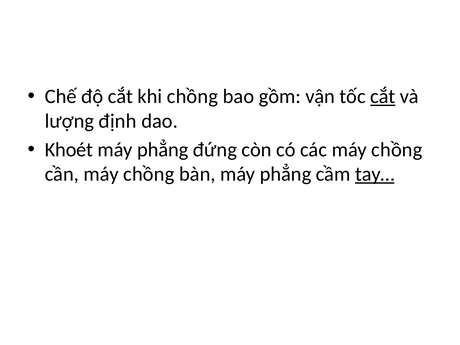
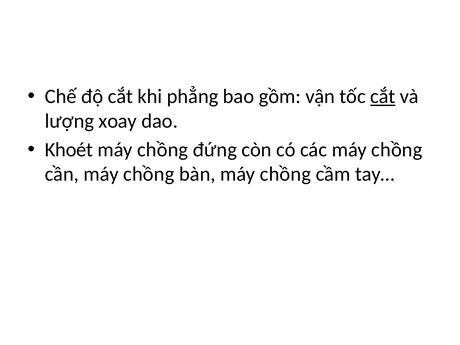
khi chồng: chồng -> phẳng
định: định -> xoay
phẳng at (163, 150): phẳng -> chồng
bàn máy phẳng: phẳng -> chồng
tay… underline: present -> none
